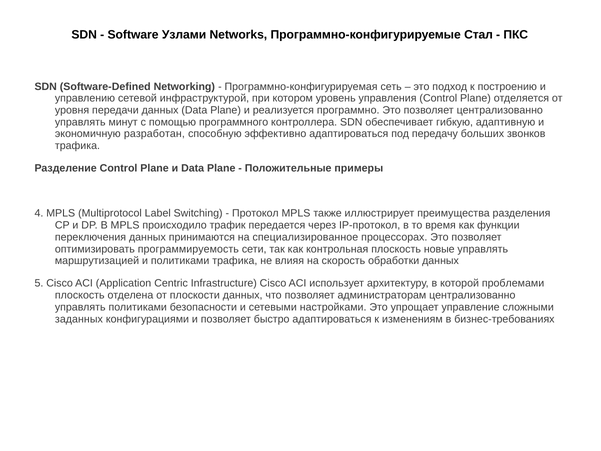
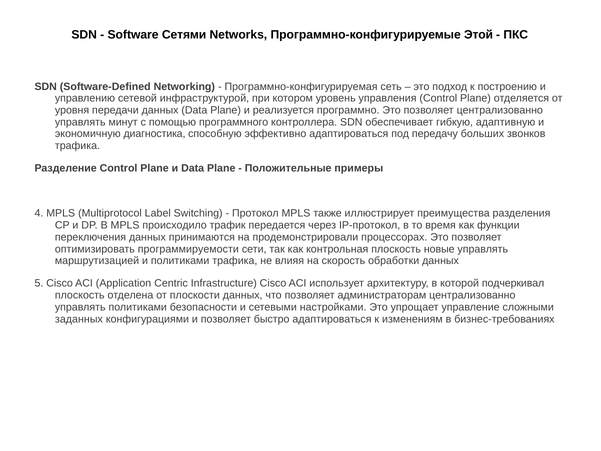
Узлами: Узлами -> Сетями
Стал: Стал -> Этой
разработан: разработан -> диагностика
специализированное: специализированное -> продемонстрировали
программируемость: программируемость -> программируемости
проблемами: проблемами -> подчеркивал
